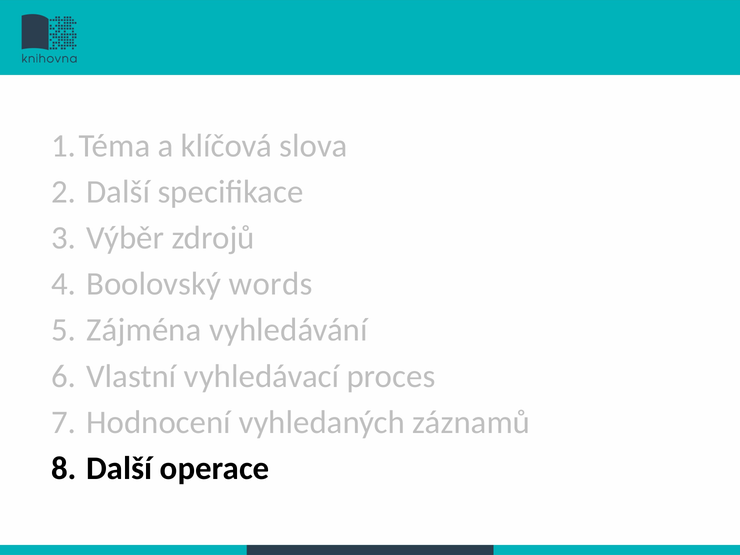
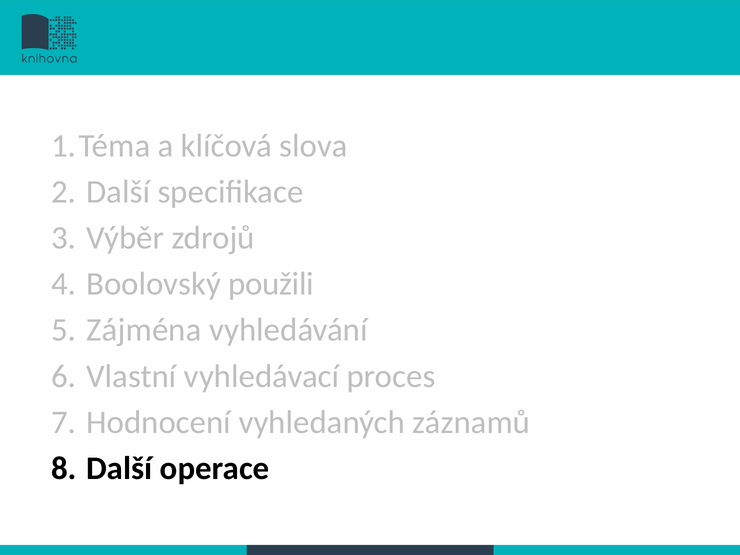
words: words -> použili
